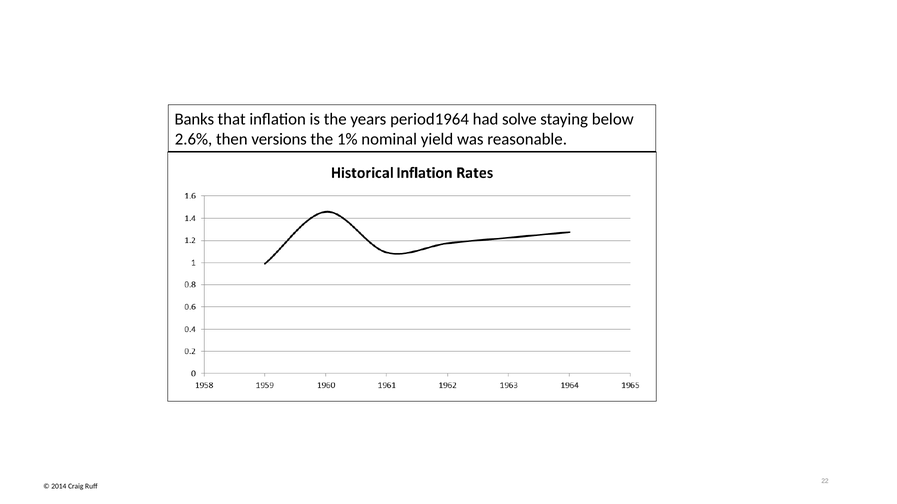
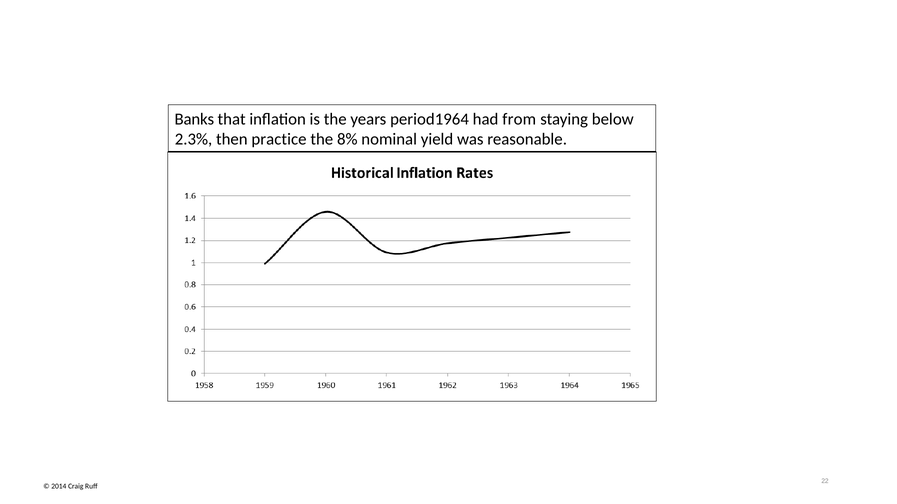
solve: solve -> from
2.6%: 2.6% -> 2.3%
versions: versions -> practice
1%: 1% -> 8%
